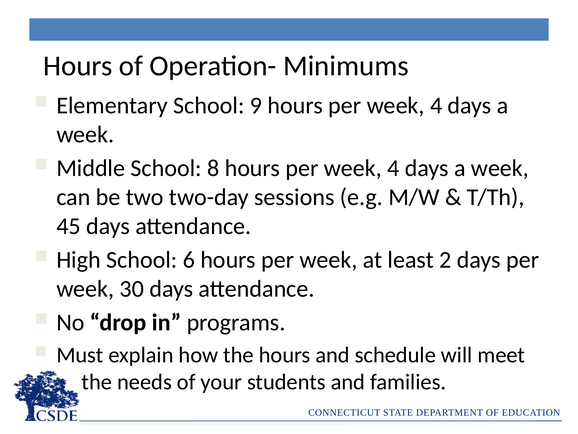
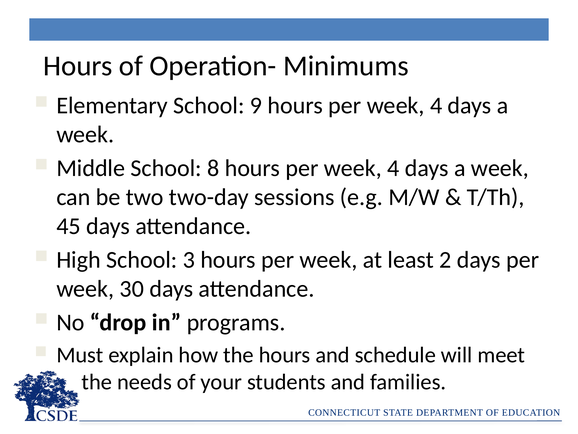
6: 6 -> 3
